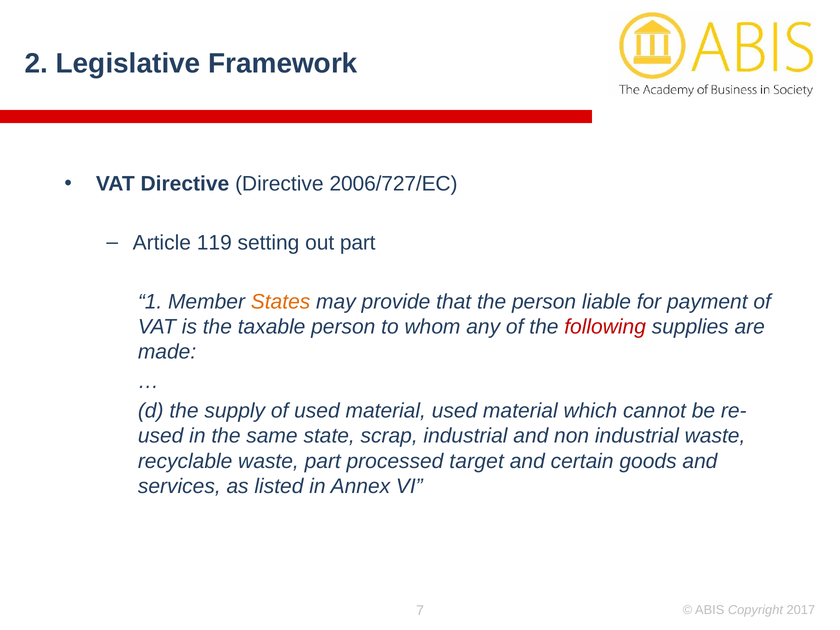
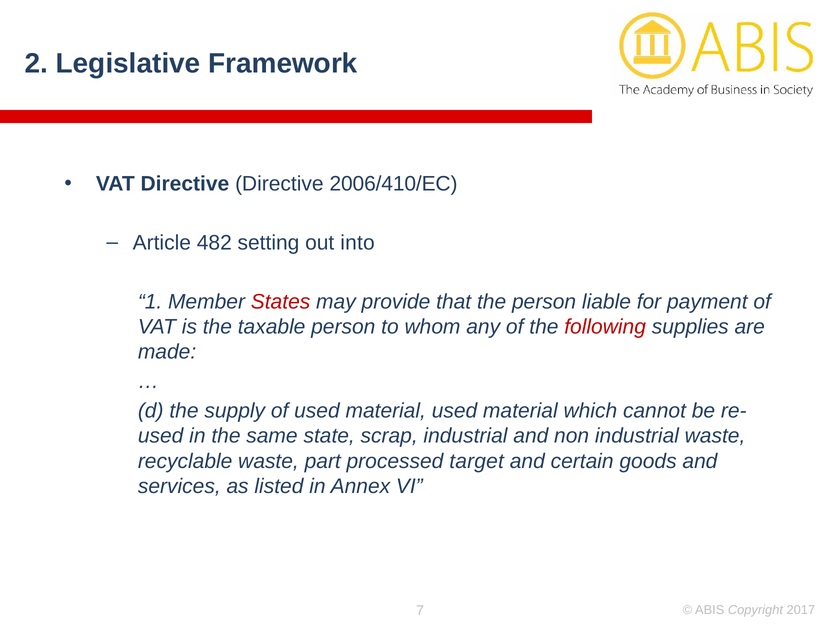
2006/727/EC: 2006/727/EC -> 2006/410/EC
119: 119 -> 482
out part: part -> into
States colour: orange -> red
